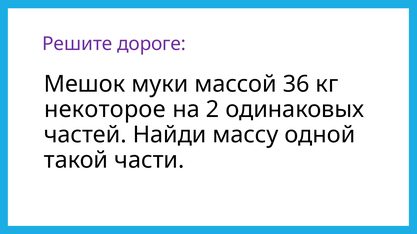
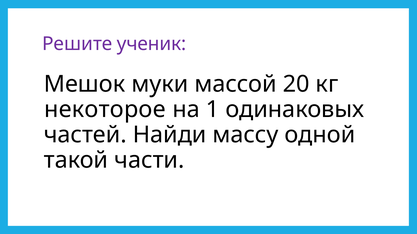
дороге: дороге -> ученик
36: 36 -> 20
2: 2 -> 1
